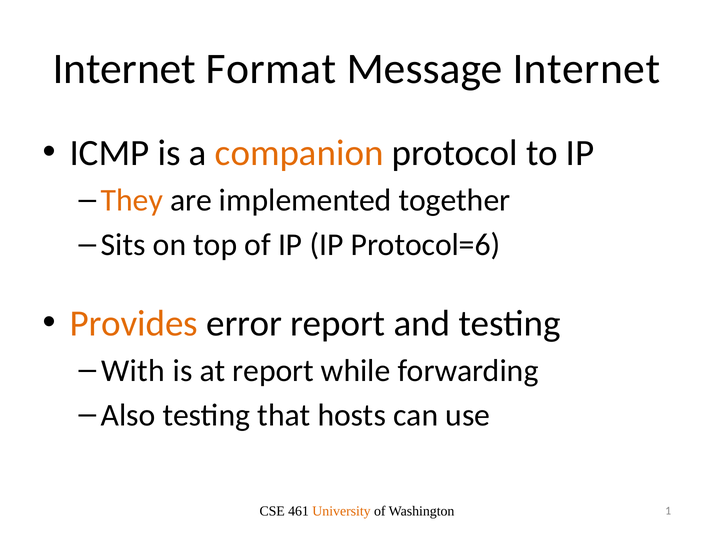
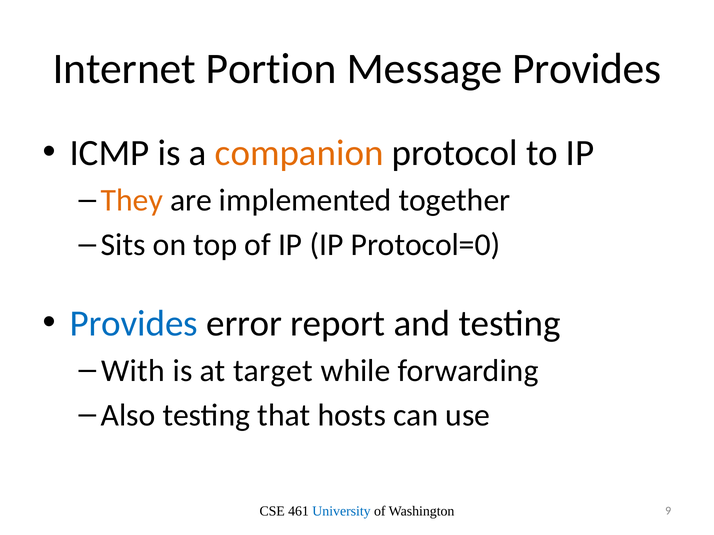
Format: Format -> Portion
Message Internet: Internet -> Provides
Protocol=6: Protocol=6 -> Protocol=0
Provides at (134, 324) colour: orange -> blue
at report: report -> target
University colour: orange -> blue
1: 1 -> 9
